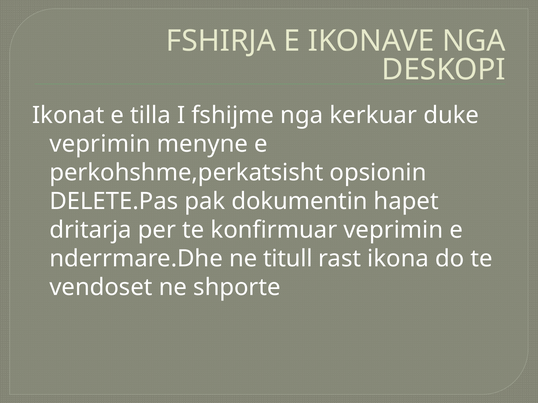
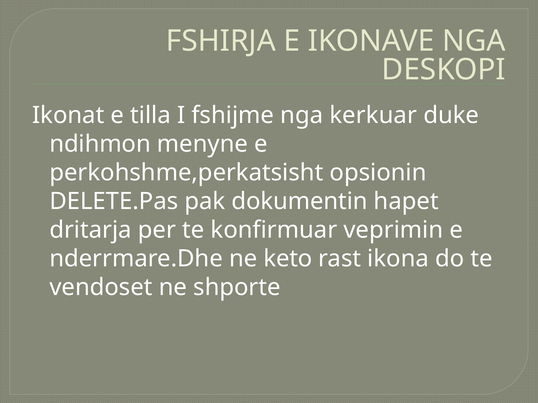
veprimin at (100, 144): veprimin -> ndihmon
titull: titull -> keto
